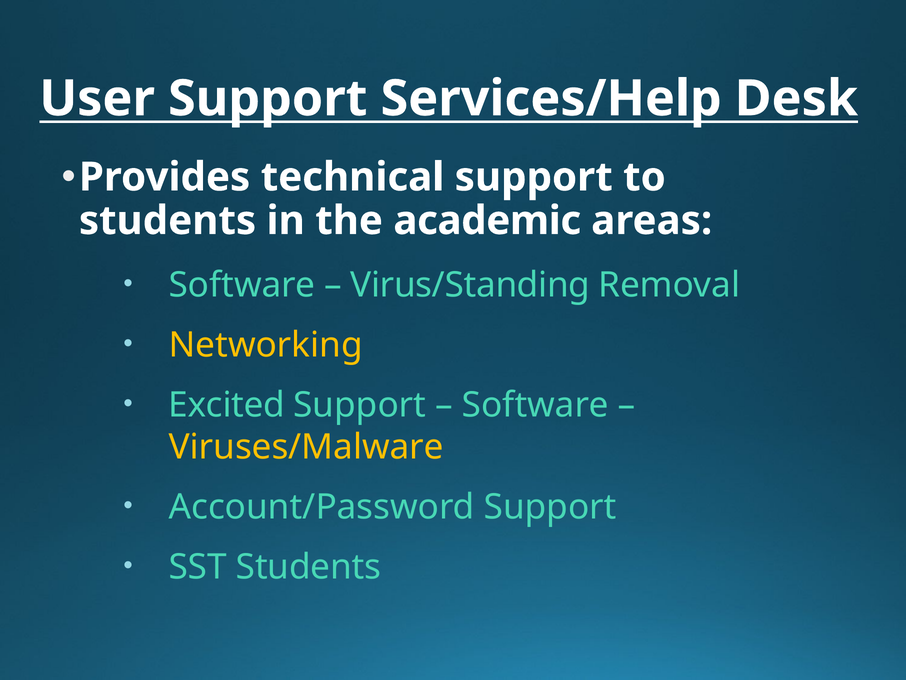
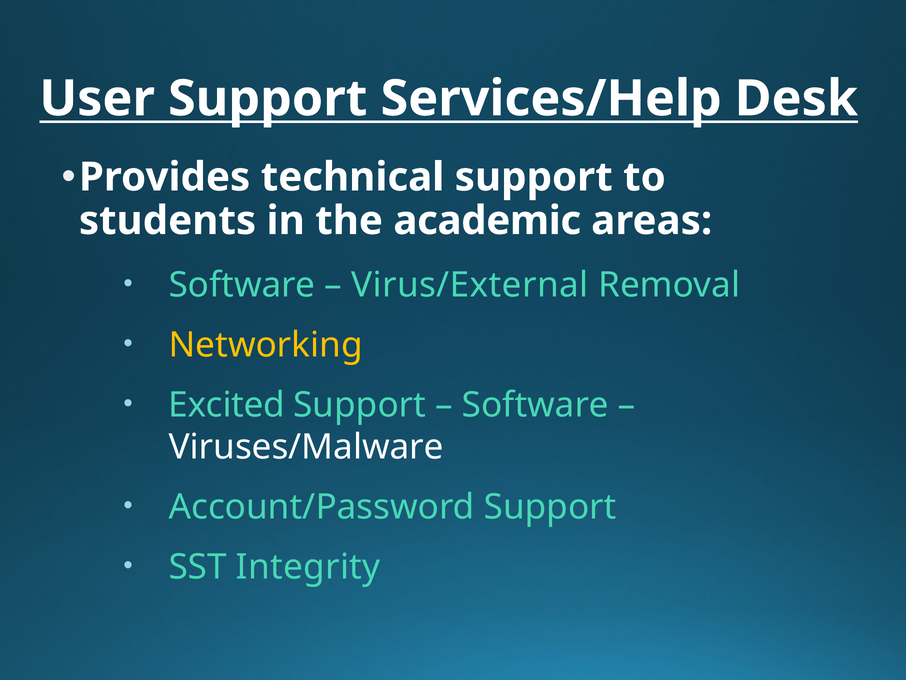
Virus/Standing: Virus/Standing -> Virus/External
Viruses/Malware colour: yellow -> white
SST Students: Students -> Integrity
